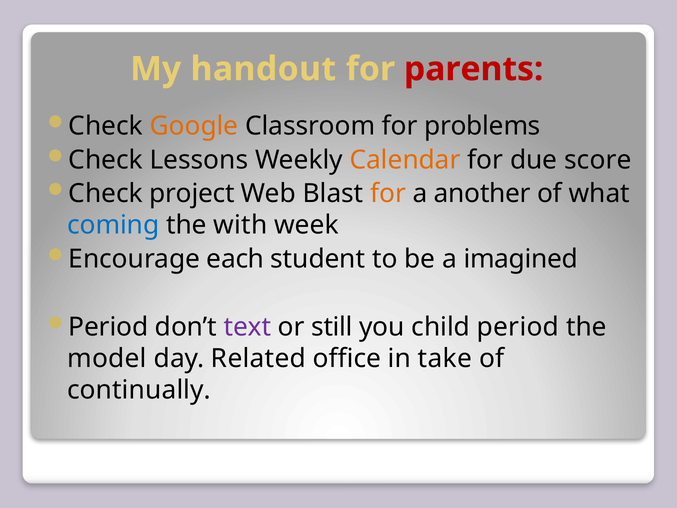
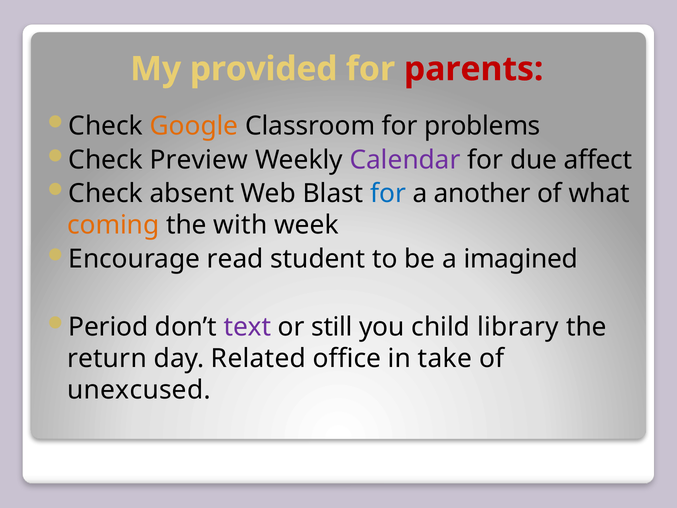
handout: handout -> provided
Lessons: Lessons -> Preview
Calendar colour: orange -> purple
score: score -> affect
project: project -> absent
for at (388, 194) colour: orange -> blue
coming colour: blue -> orange
each: each -> read
child period: period -> library
model: model -> return
continually: continually -> unexcused
